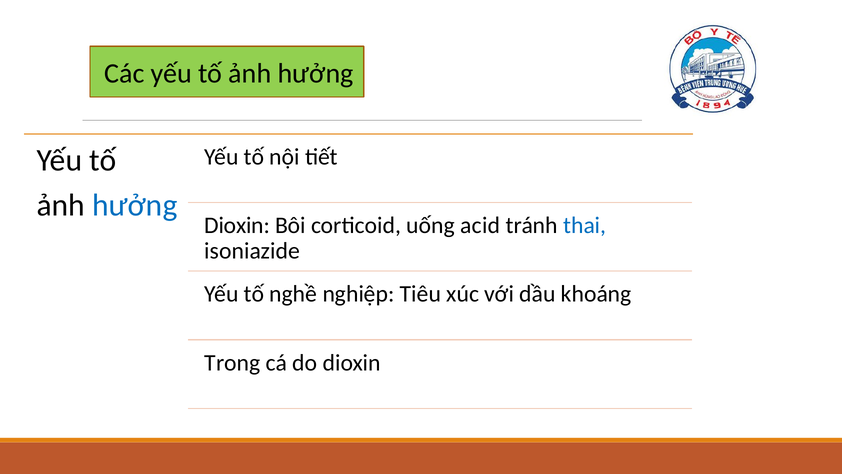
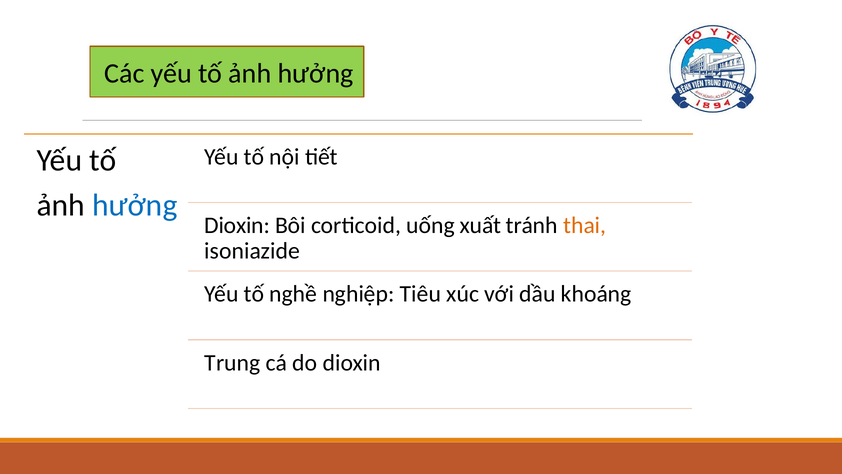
acid: acid -> xuất
thai colour: blue -> orange
Trong: Trong -> Trung
